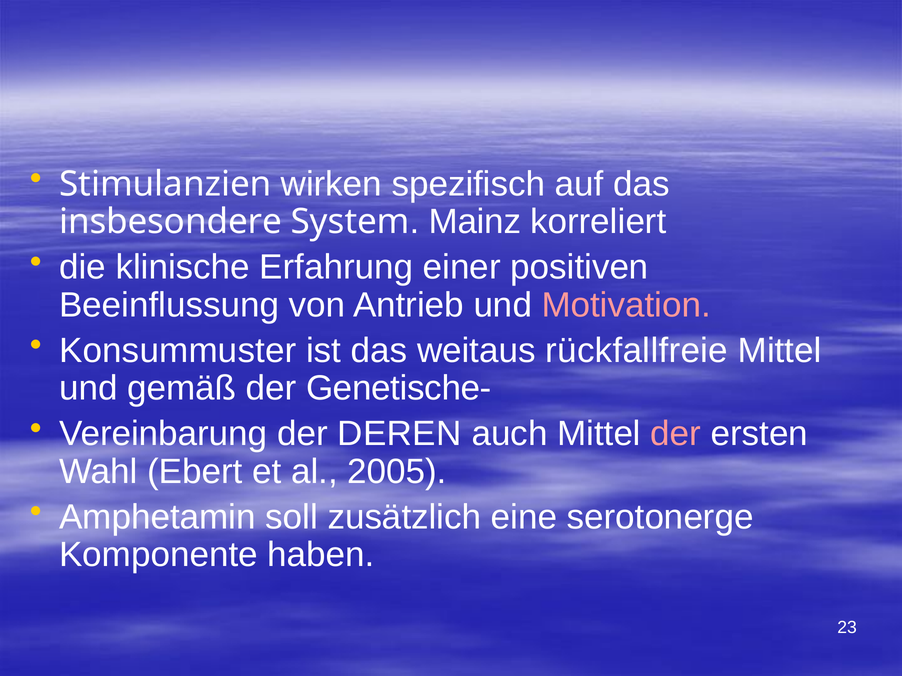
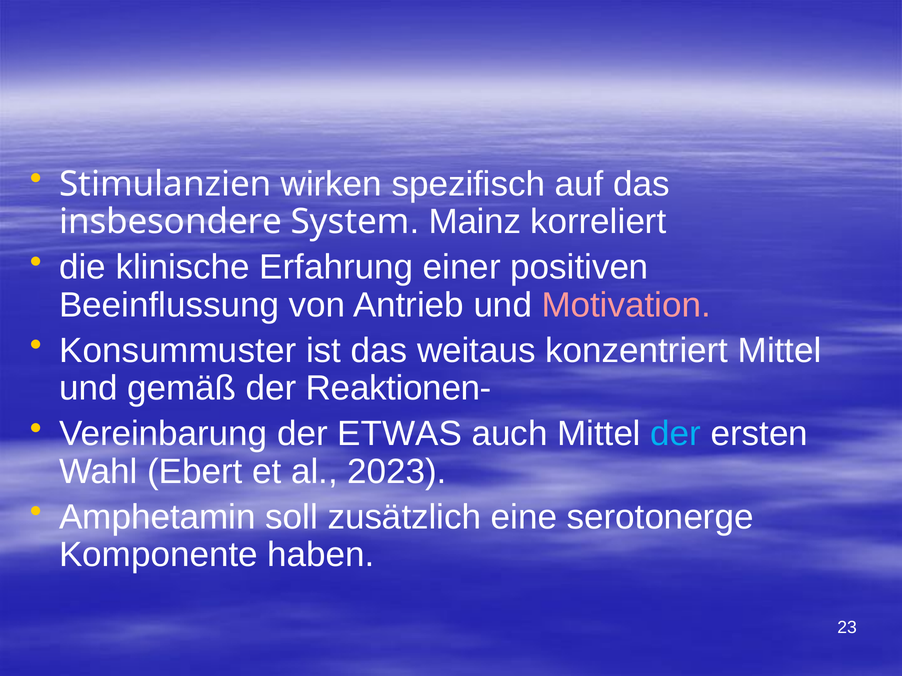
rückfallfreie: rückfallfreie -> konzentriert
Genetische-: Genetische- -> Reaktionen-
DEREN: DEREN -> ETWAS
der at (676, 434) colour: pink -> light blue
2005: 2005 -> 2023
